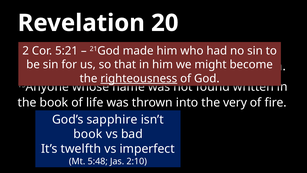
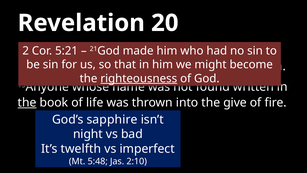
the at (27, 102) underline: none -> present
very: very -> give
book at (88, 134): book -> night
